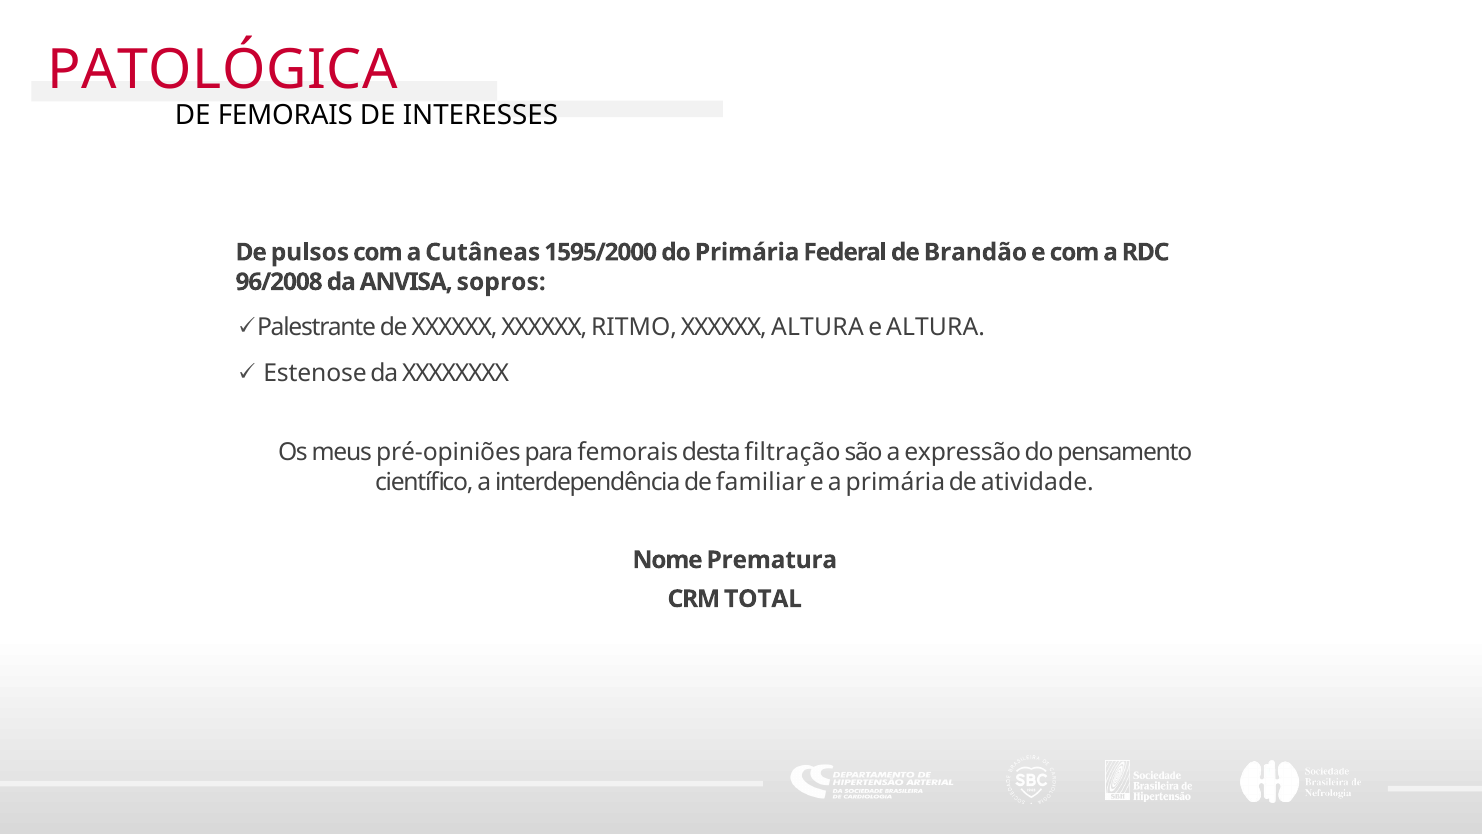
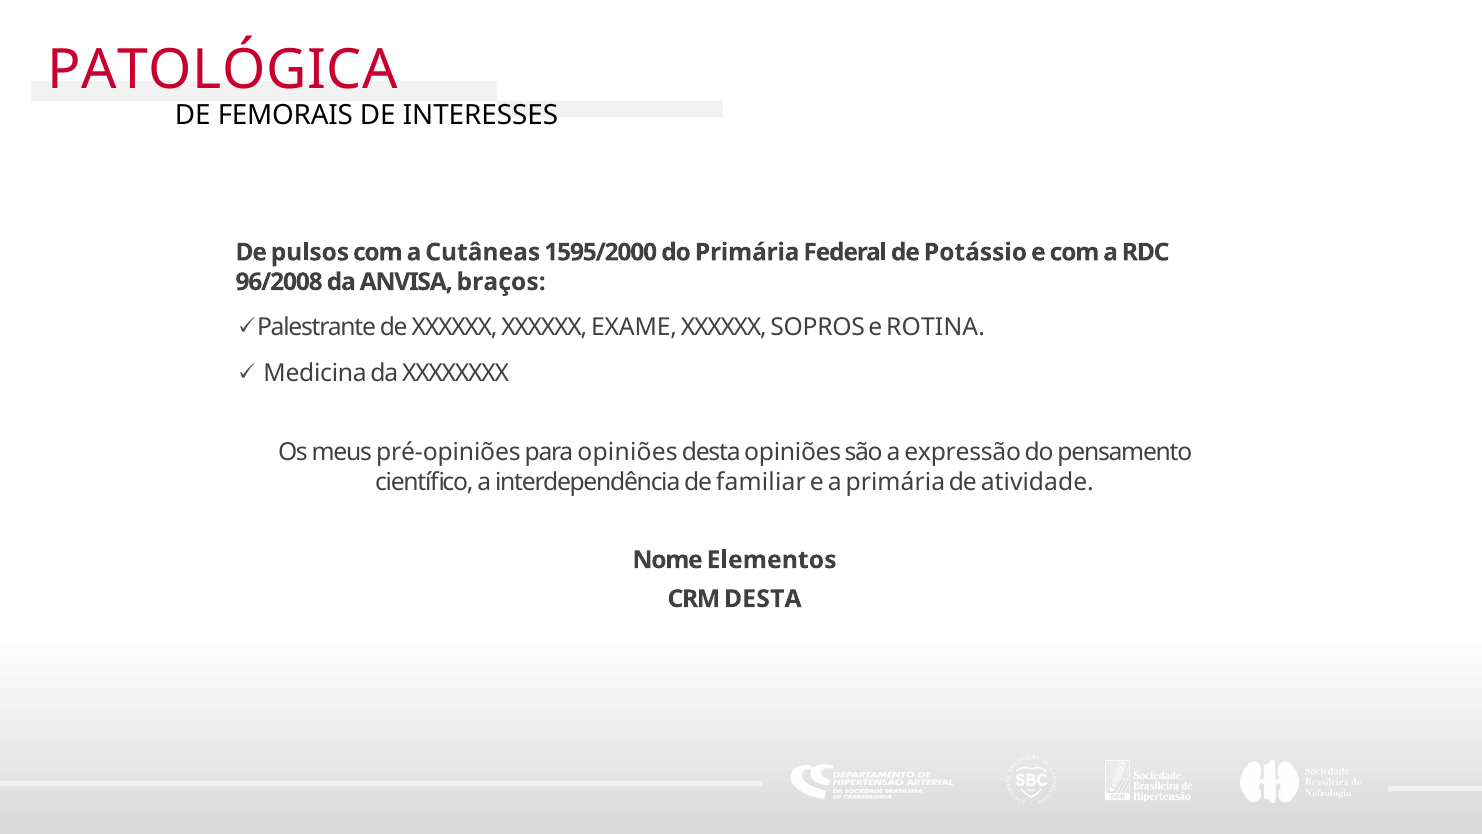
Brandão: Brandão -> Potássio
sopros: sopros -> braços
RITMO: RITMO -> EXAME
XXXXXX ALTURA: ALTURA -> SOPROS
e ALTURA: ALTURA -> ROTINA
Estenose: Estenose -> Medicina
para femorais: femorais -> opiniões
desta filtração: filtração -> opiniões
Prematura: Prematura -> Elementos
CRM TOTAL: TOTAL -> DESTA
